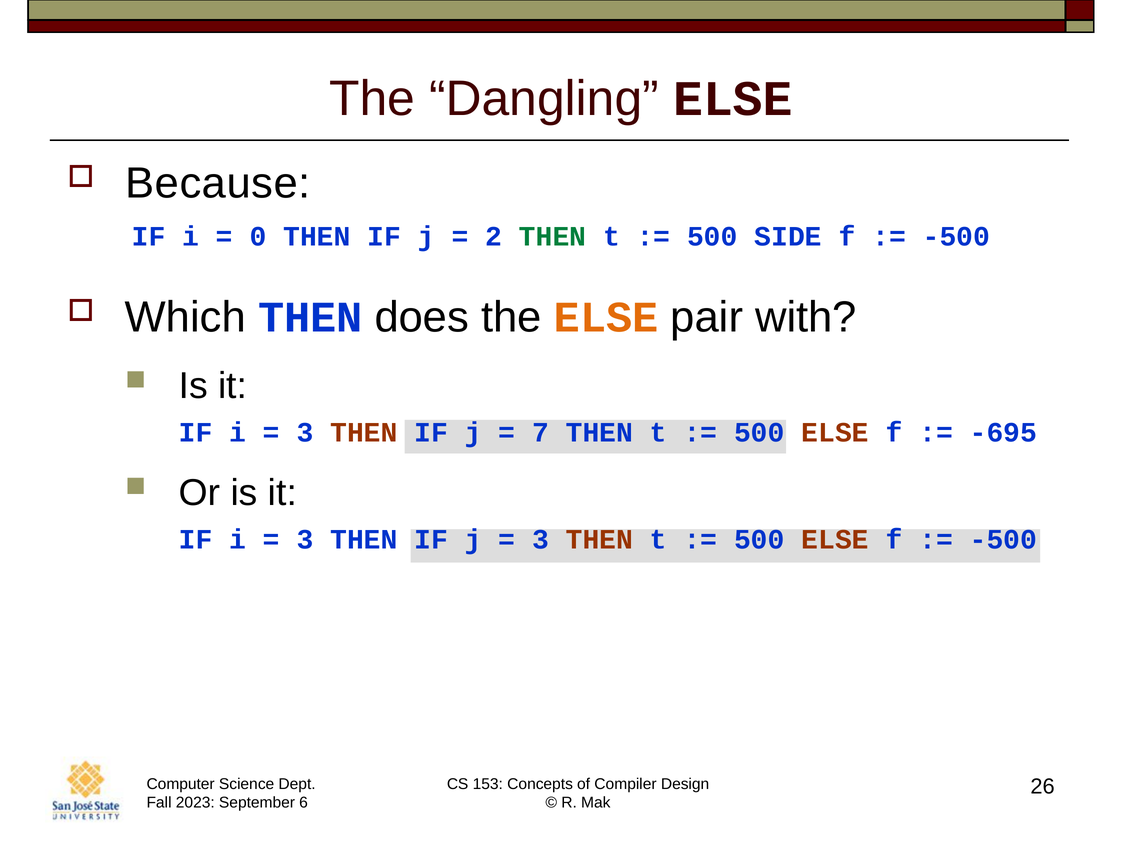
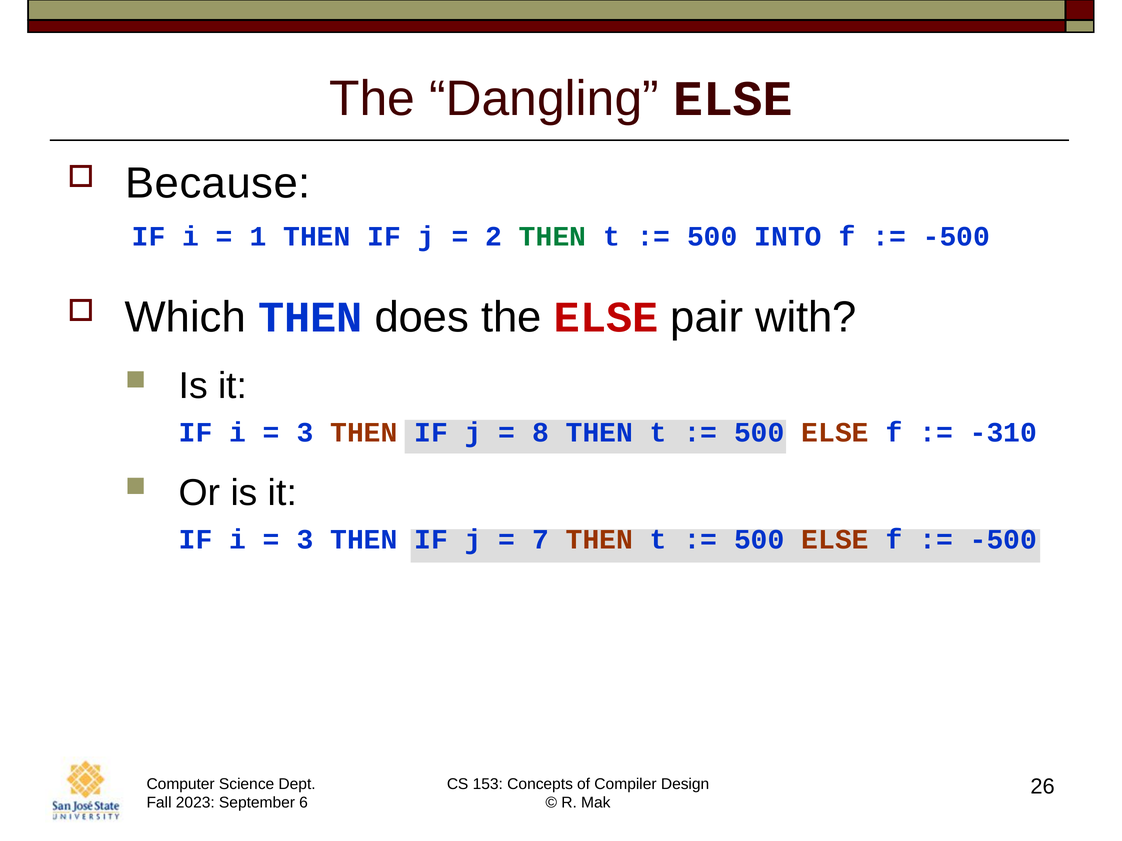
0: 0 -> 1
SIDE: SIDE -> INTO
ELSE at (606, 318) colour: orange -> red
7: 7 -> 8
-695: -695 -> -310
3 at (541, 540): 3 -> 7
